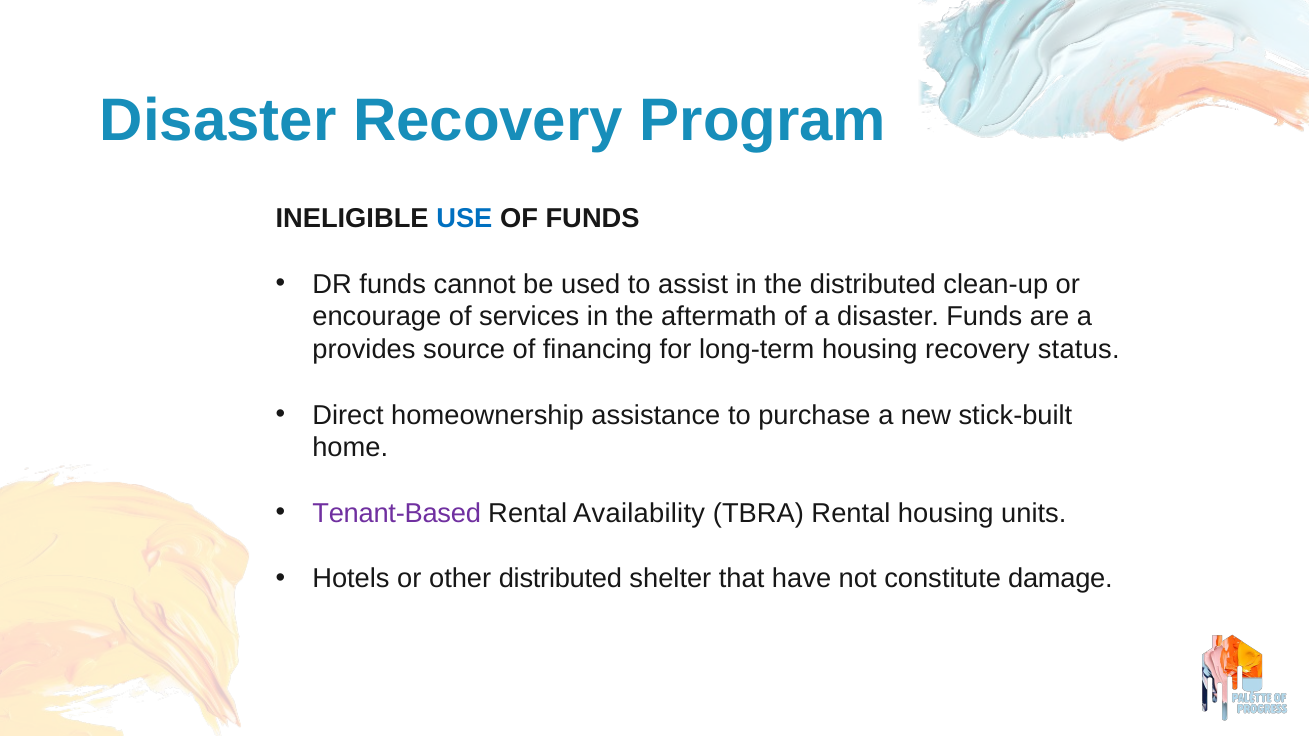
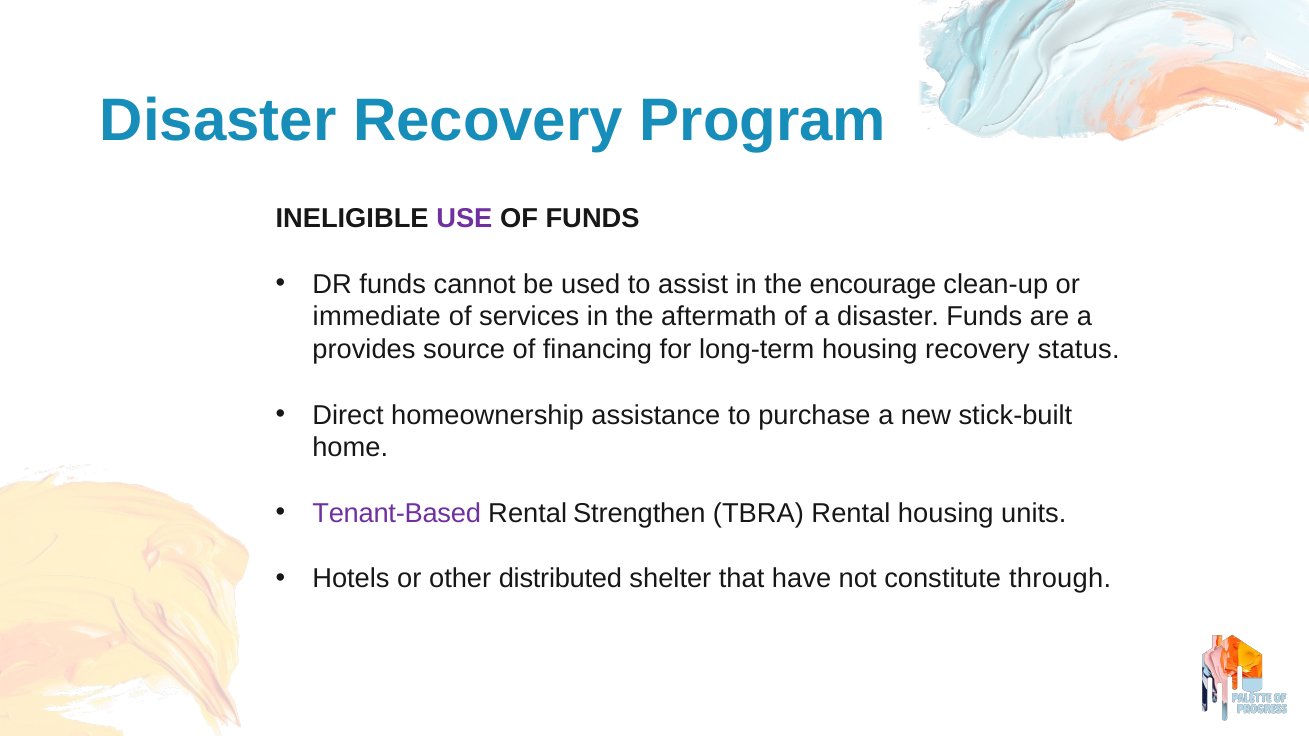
USE colour: blue -> purple
the distributed: distributed -> encourage
encourage: encourage -> immediate
Availability: Availability -> Strengthen
damage: damage -> through
